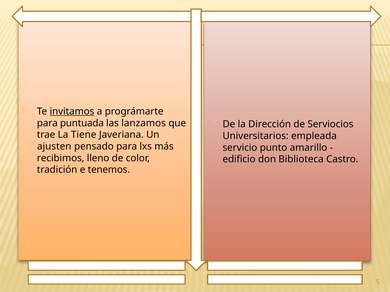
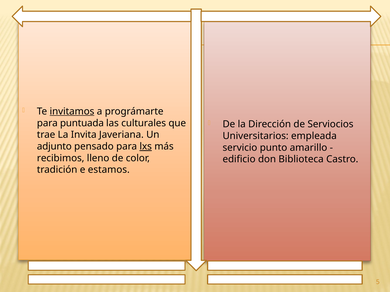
lanzamos: lanzamos -> culturales
Tiene: Tiene -> Invita
ajusten: ajusten -> adjunto
lxs underline: none -> present
tenemos: tenemos -> estamos
